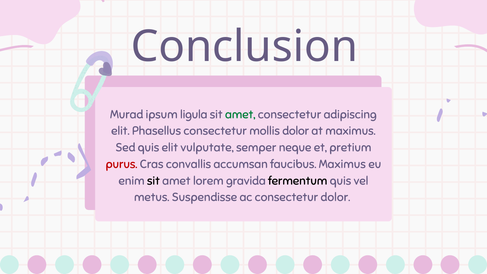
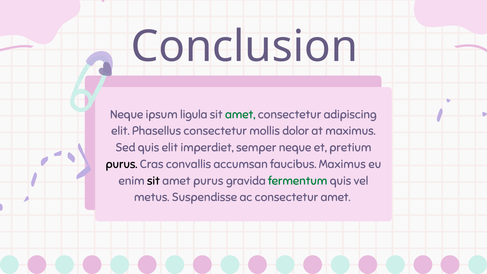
Murad at (127, 114): Murad -> Neque
vulputate: vulputate -> imperdiet
purus at (121, 164) colour: red -> black
amet lorem: lorem -> purus
fermentum colour: black -> green
consectetur dolor: dolor -> amet
